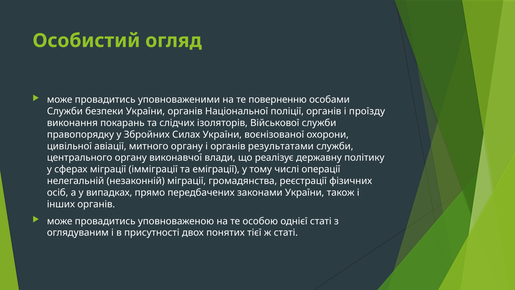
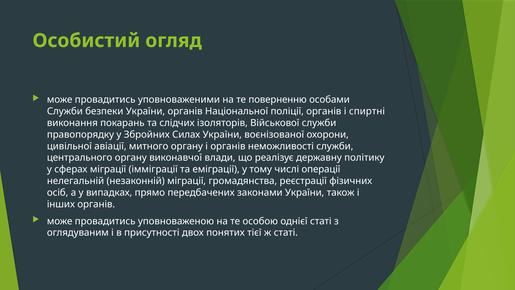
проїзду: проїзду -> спиртні
результатами: результатами -> неможливості
